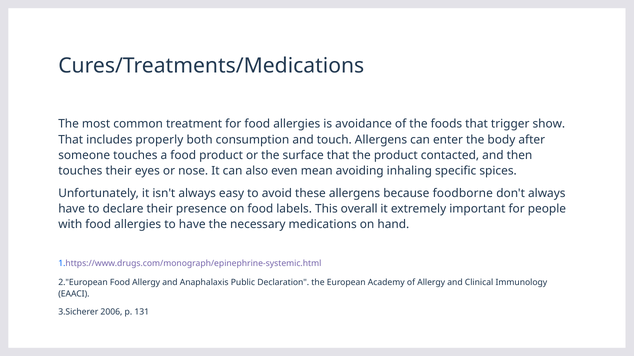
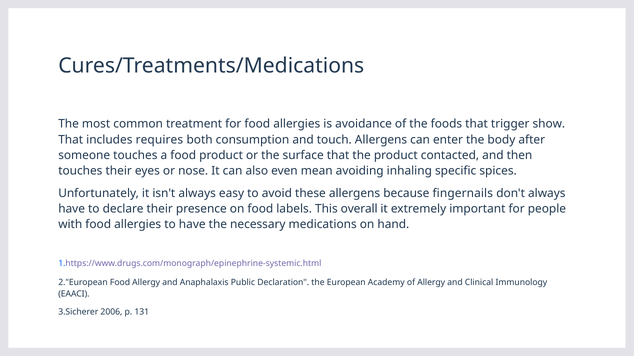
properly: properly -> requires
foodborne: foodborne -> fingernails
